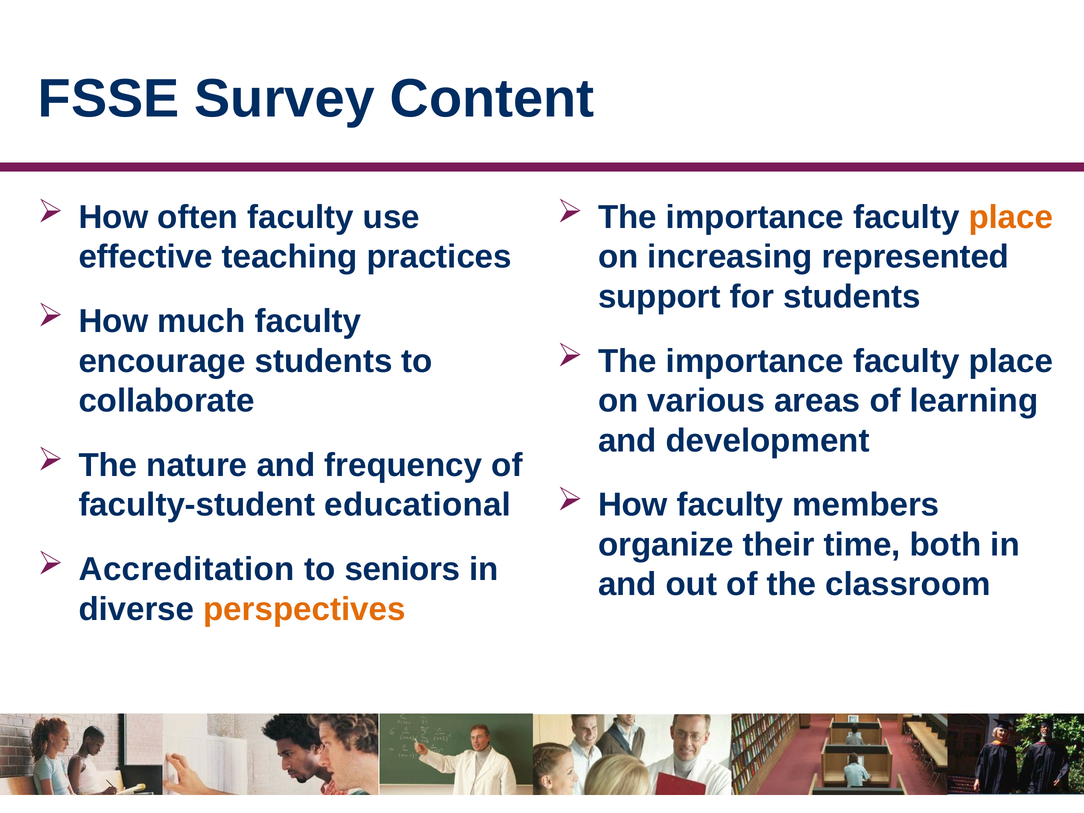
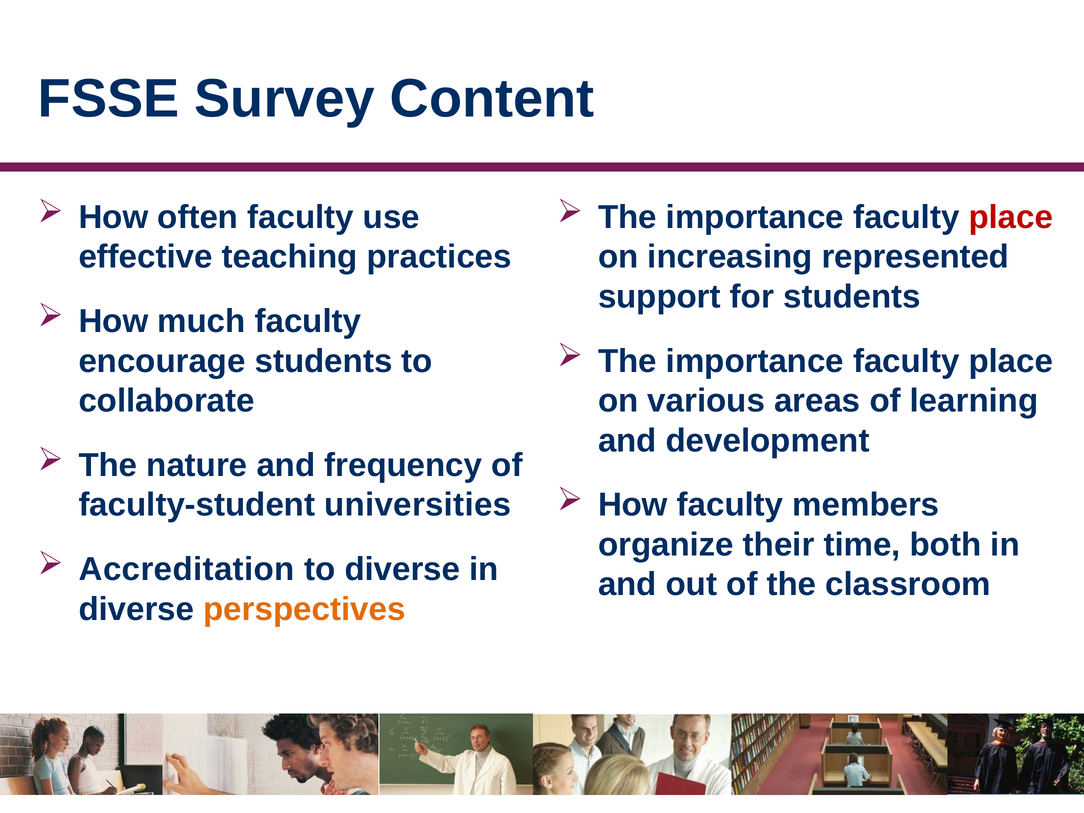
place at (1011, 217) colour: orange -> red
educational: educational -> universities
to seniors: seniors -> diverse
